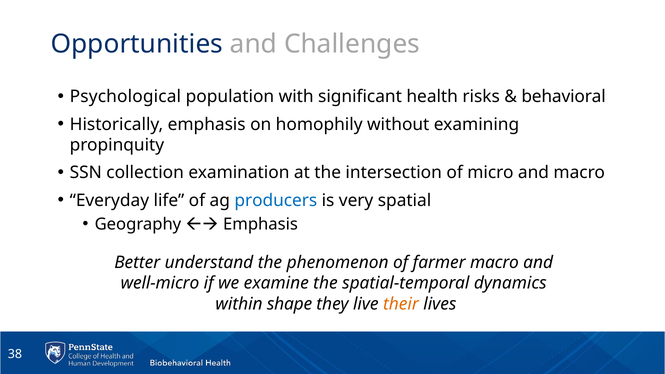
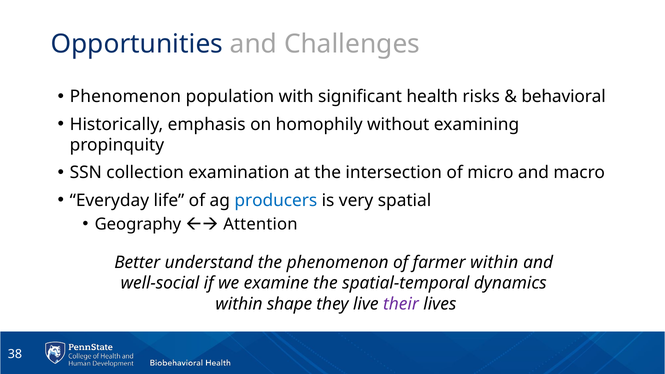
Psychological at (125, 97): Psychological -> Phenomenon
Emphasis at (260, 224): Emphasis -> Attention
farmer macro: macro -> within
well-micro: well-micro -> well-social
their colour: orange -> purple
